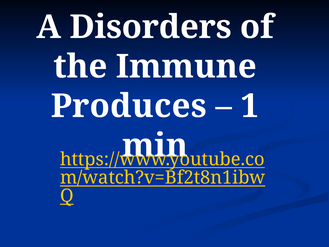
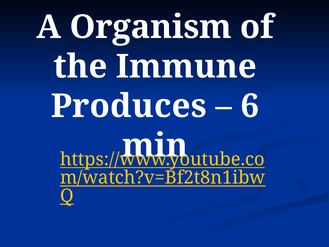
Disorders: Disorders -> Organism
1: 1 -> 6
